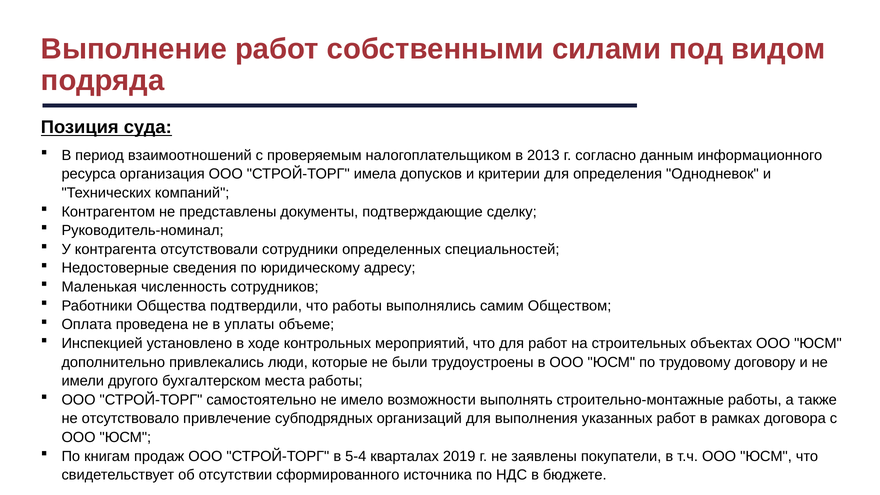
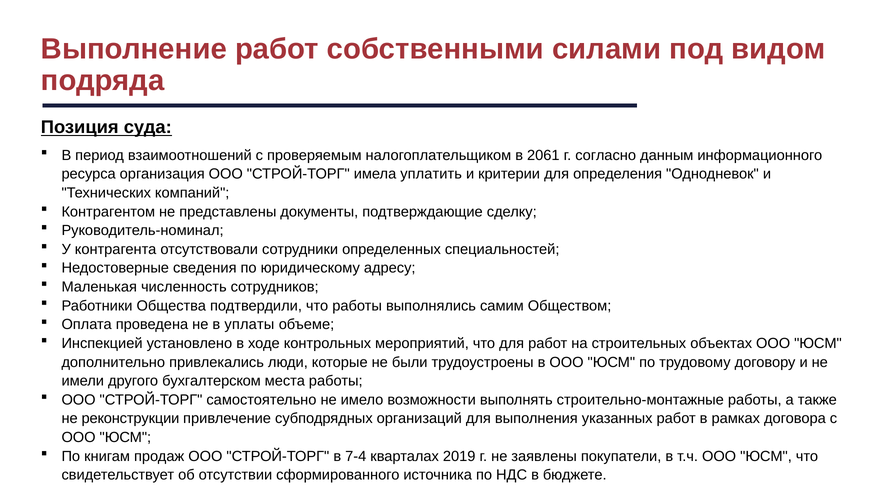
2013: 2013 -> 2061
допусков: допусков -> уплатить
отсутствовало: отсутствовало -> реконструкции
5-4: 5-4 -> 7-4
